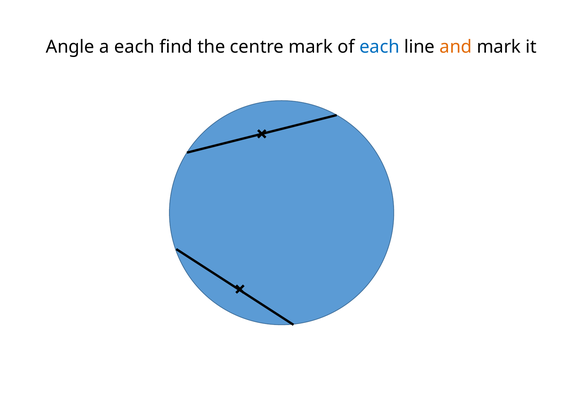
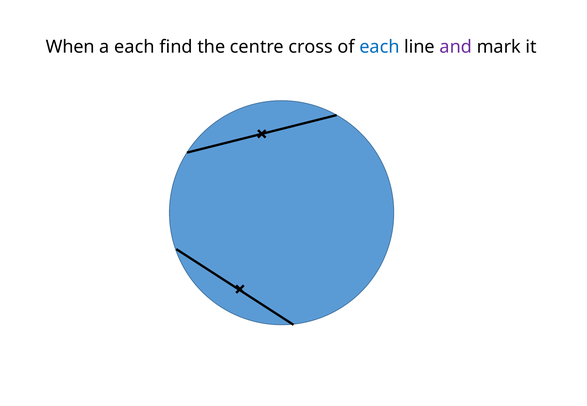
Angle: Angle -> When
centre mark: mark -> cross
and colour: orange -> purple
